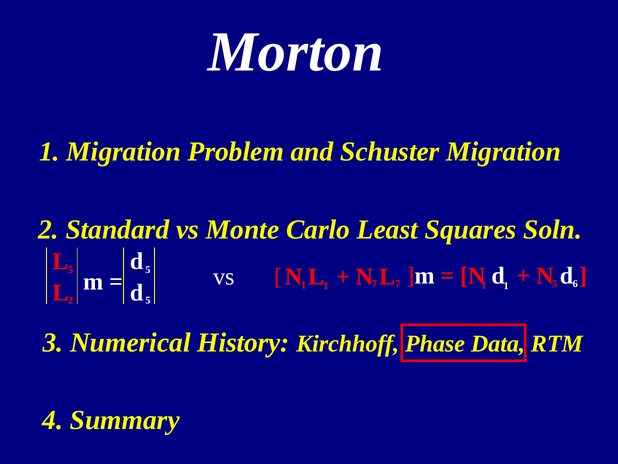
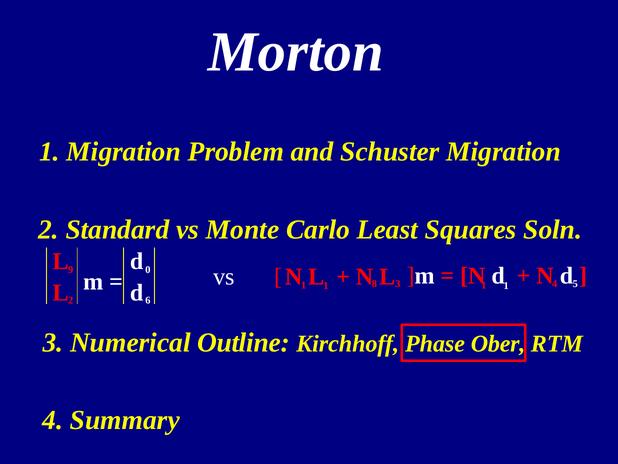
L 5: 5 -> 9
5 at (148, 269): 5 -> 0
7 at (374, 284): 7 -> 8
5 at (555, 284): 5 -> 4
7 at (398, 284): 7 -> 3
6: 6 -> 5
5 at (148, 300): 5 -> 6
History: History -> Outline
Data: Data -> Ober
